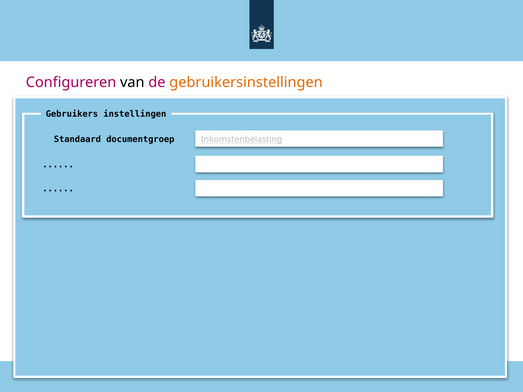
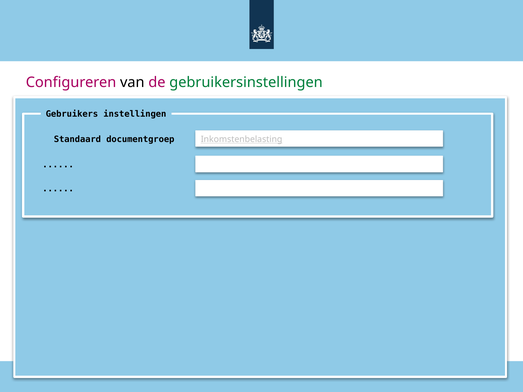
gebruikersinstellingen colour: orange -> green
